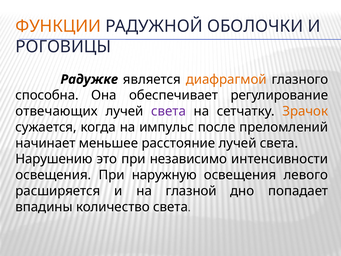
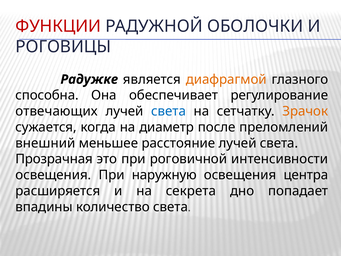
ФУНКЦИИ colour: orange -> red
света at (169, 111) colour: purple -> blue
импульс: импульс -> диаметр
начинает: начинает -> внешний
Нарушению: Нарушению -> Прозрачная
независимо: независимо -> роговичной
левого: левого -> центра
глазной: глазной -> секрета
